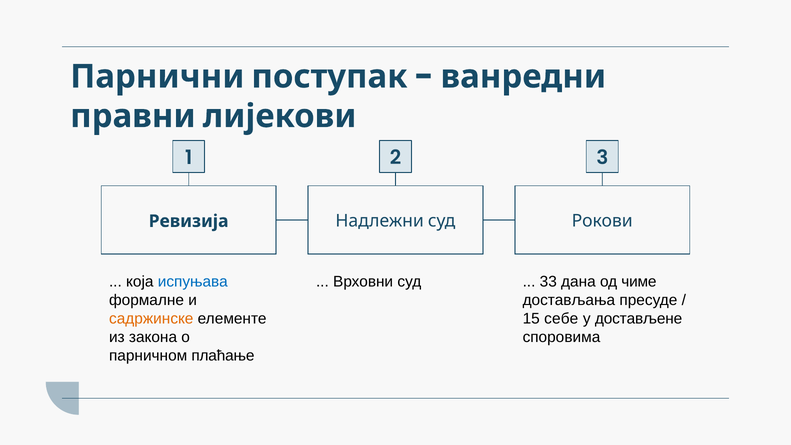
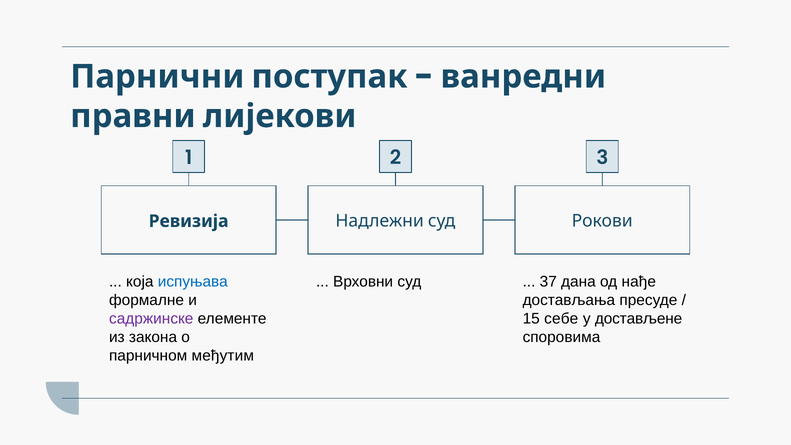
33: 33 -> 37
чиме: чиме -> нађе
садржинске colour: orange -> purple
плаћање: плаћање -> међутим
